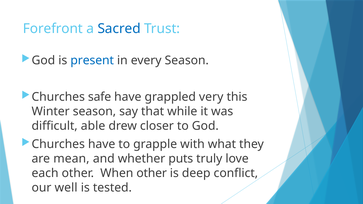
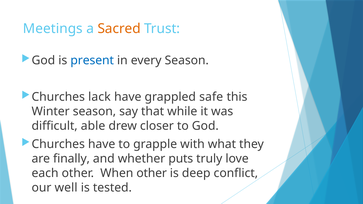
Forefront: Forefront -> Meetings
Sacred colour: blue -> orange
safe: safe -> lack
very: very -> safe
mean: mean -> finally
